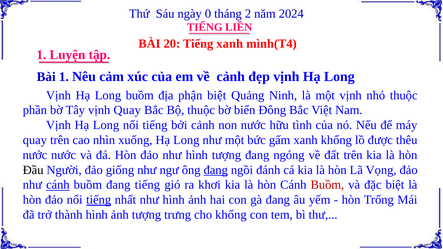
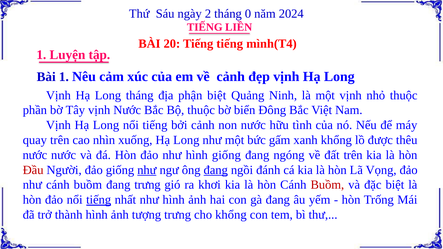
0: 0 -> 2
2: 2 -> 0
Tiếng xanh: xanh -> tiếng
Long buồm: buồm -> tháng
vịnh Quay: Quay -> Nước
hình tượng: tượng -> giống
Đầu colour: black -> red
như at (147, 170) underline: none -> present
cánh at (58, 185) underline: present -> none
đang tiếng: tiếng -> trưng
